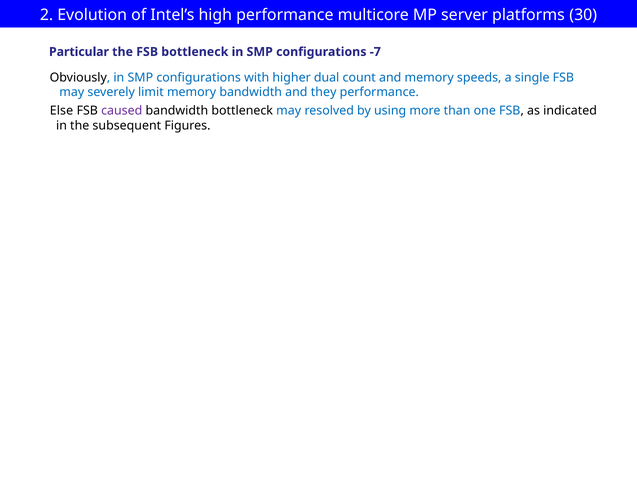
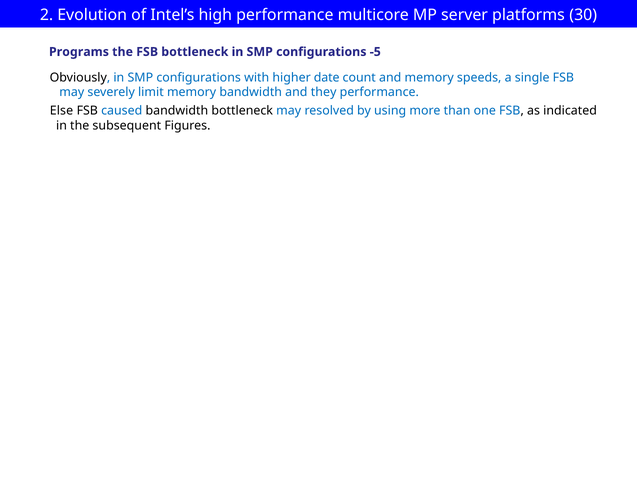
Particular: Particular -> Programs
-7: -7 -> -5
dual: dual -> date
caused colour: purple -> blue
